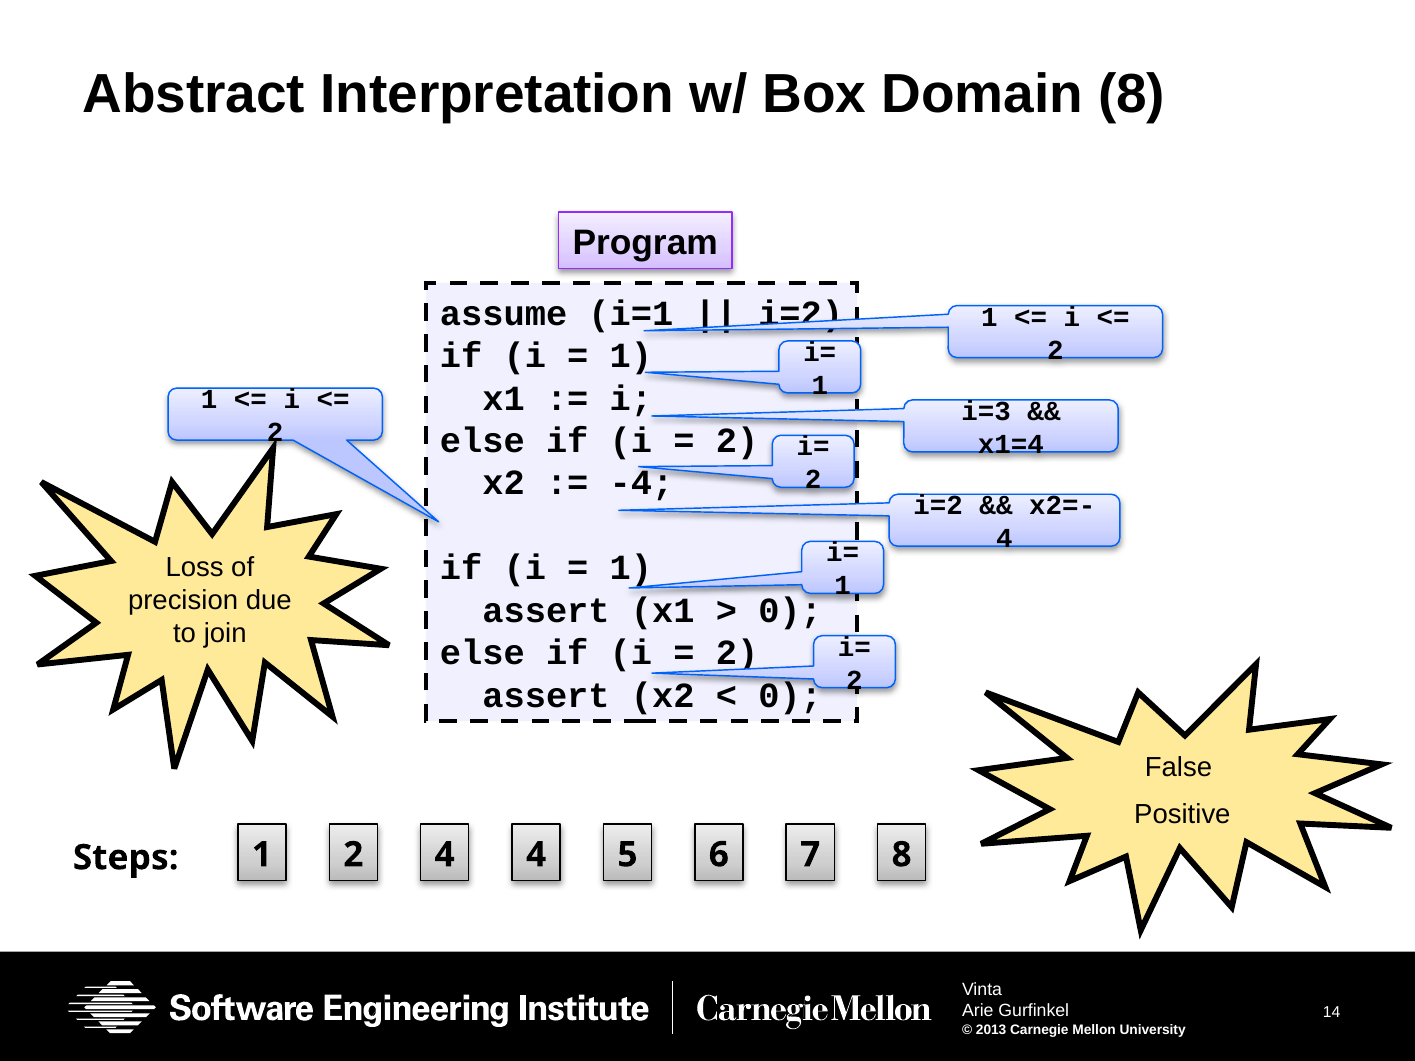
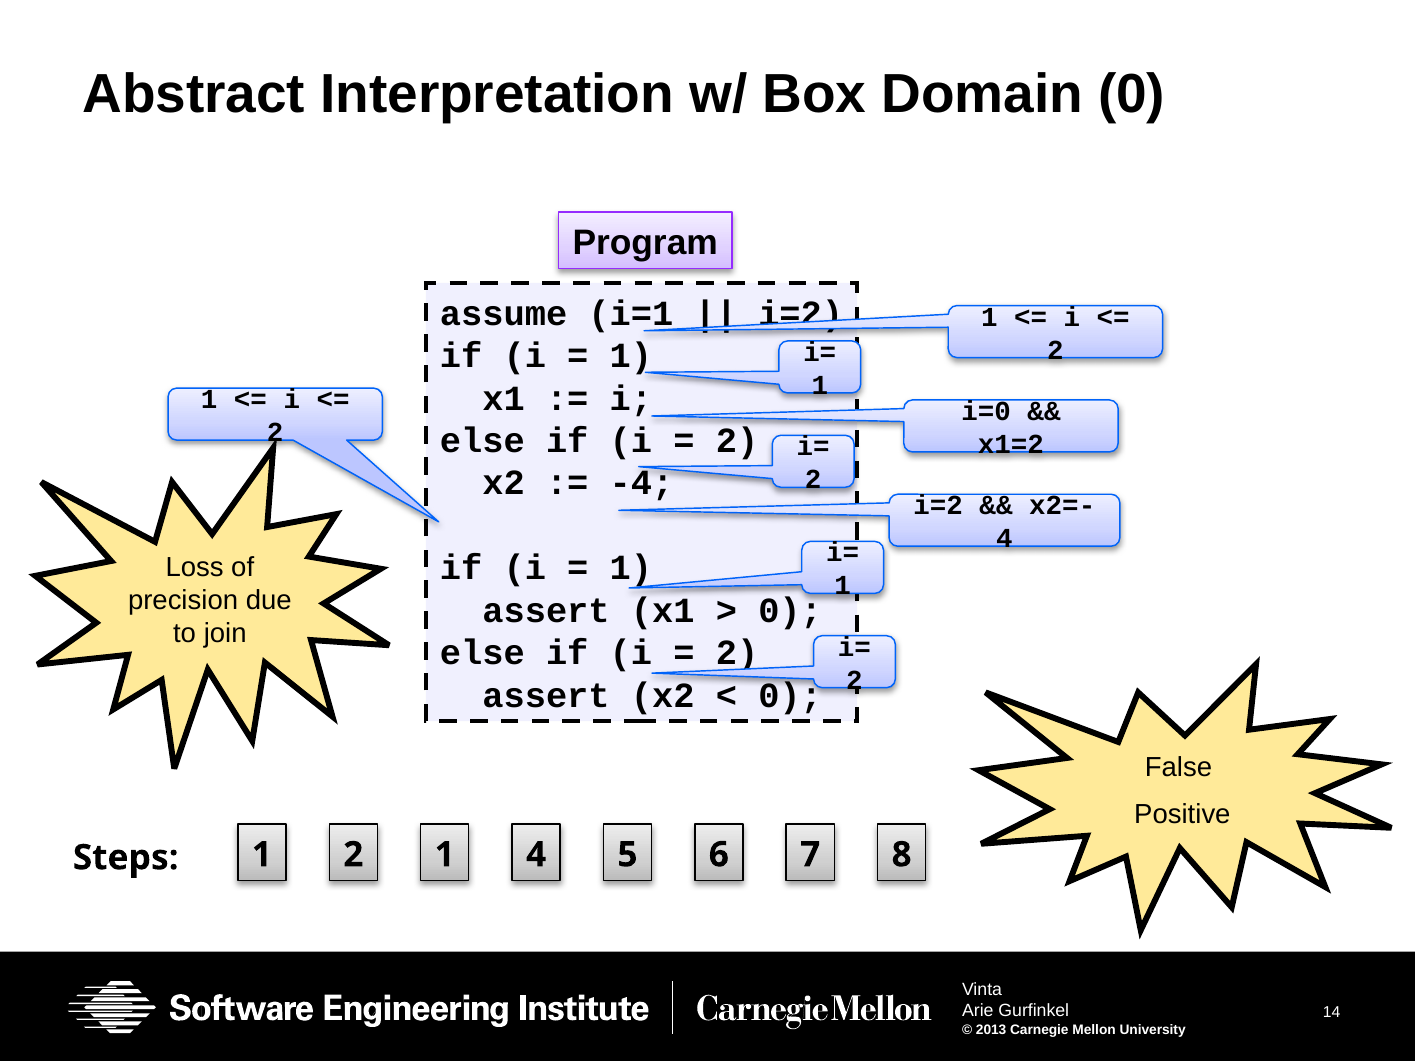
Domain 8: 8 -> 0
i=3: i=3 -> i=0
x1=4: x1=4 -> x1=2
2 4: 4 -> 1
